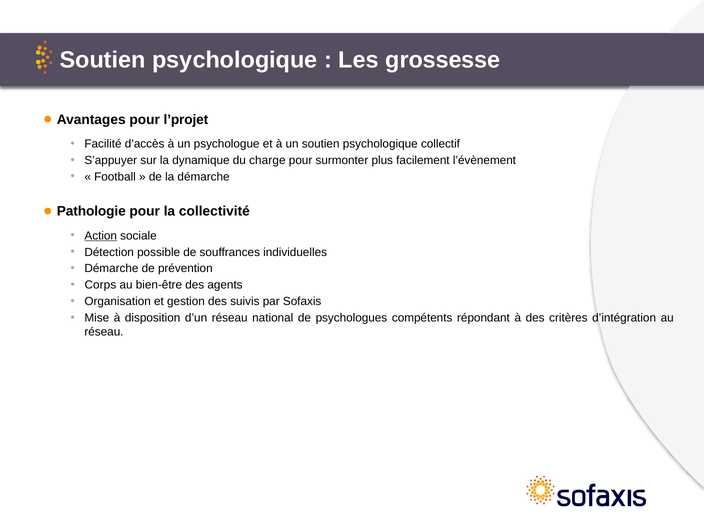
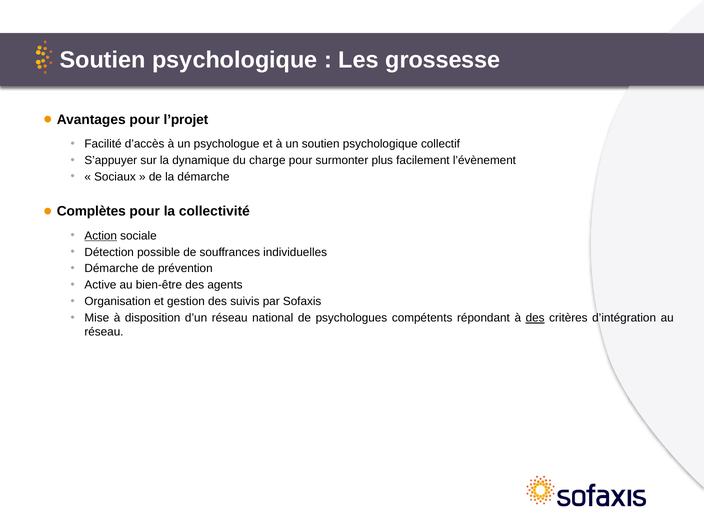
Football: Football -> Sociaux
Pathologie: Pathologie -> Complètes
Corps: Corps -> Active
des at (535, 318) underline: none -> present
